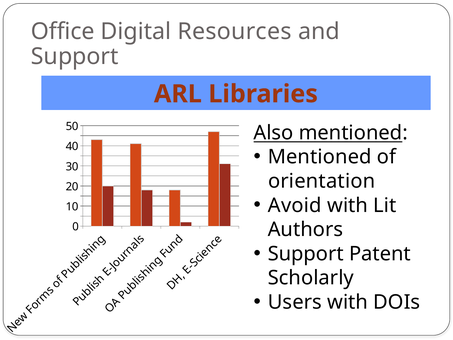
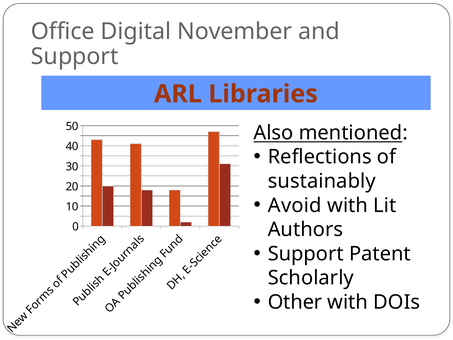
Resources: Resources -> November
Mentioned at (320, 157): Mentioned -> Reflections
orientation: orientation -> sustainably
Users: Users -> Other
